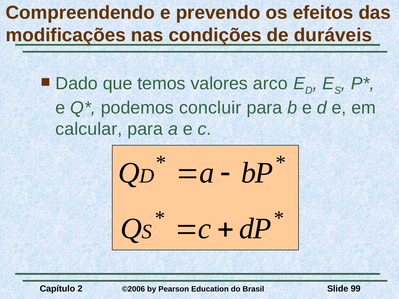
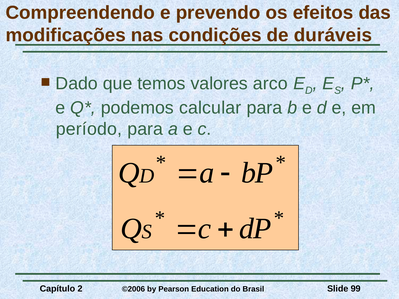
concluir: concluir -> calcular
calcular: calcular -> período
